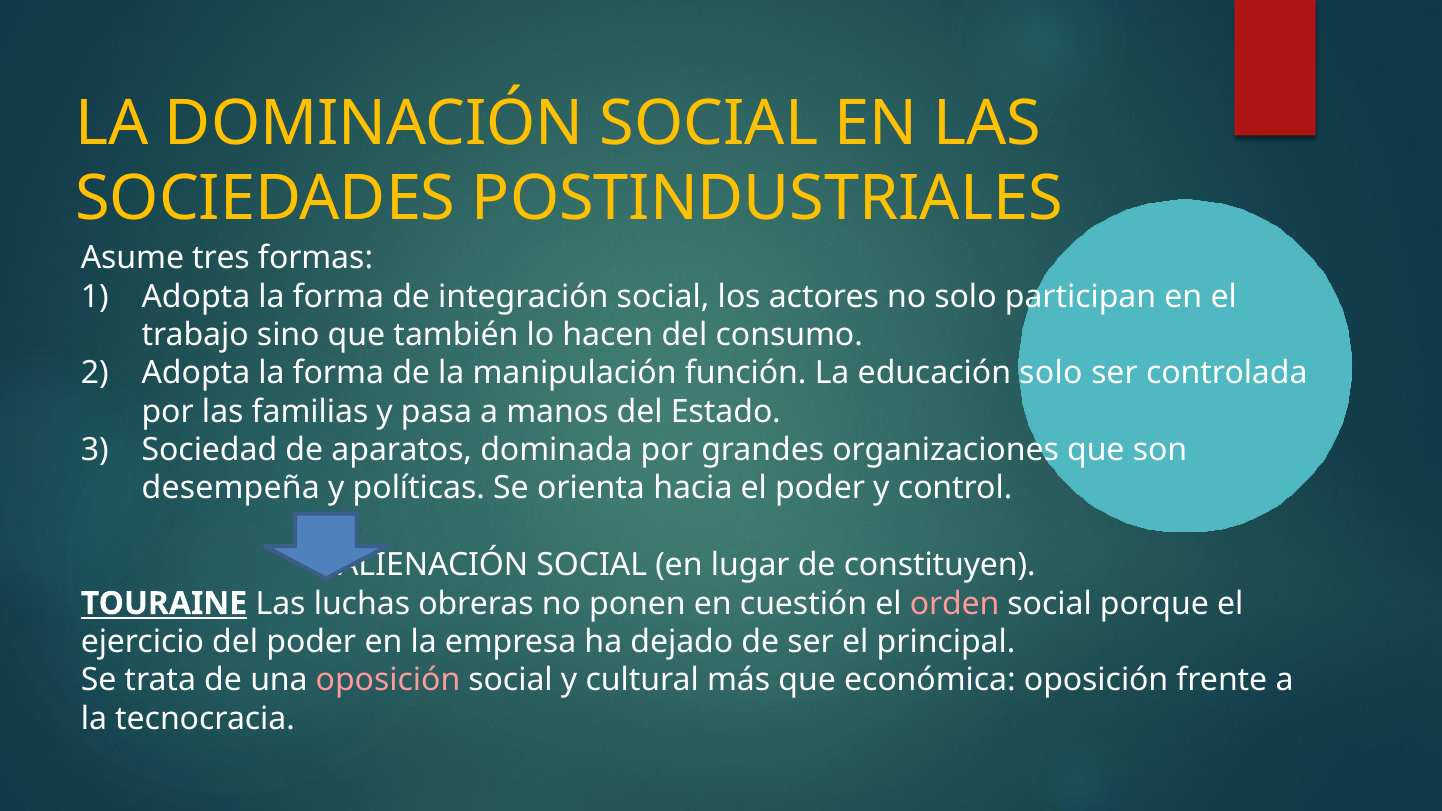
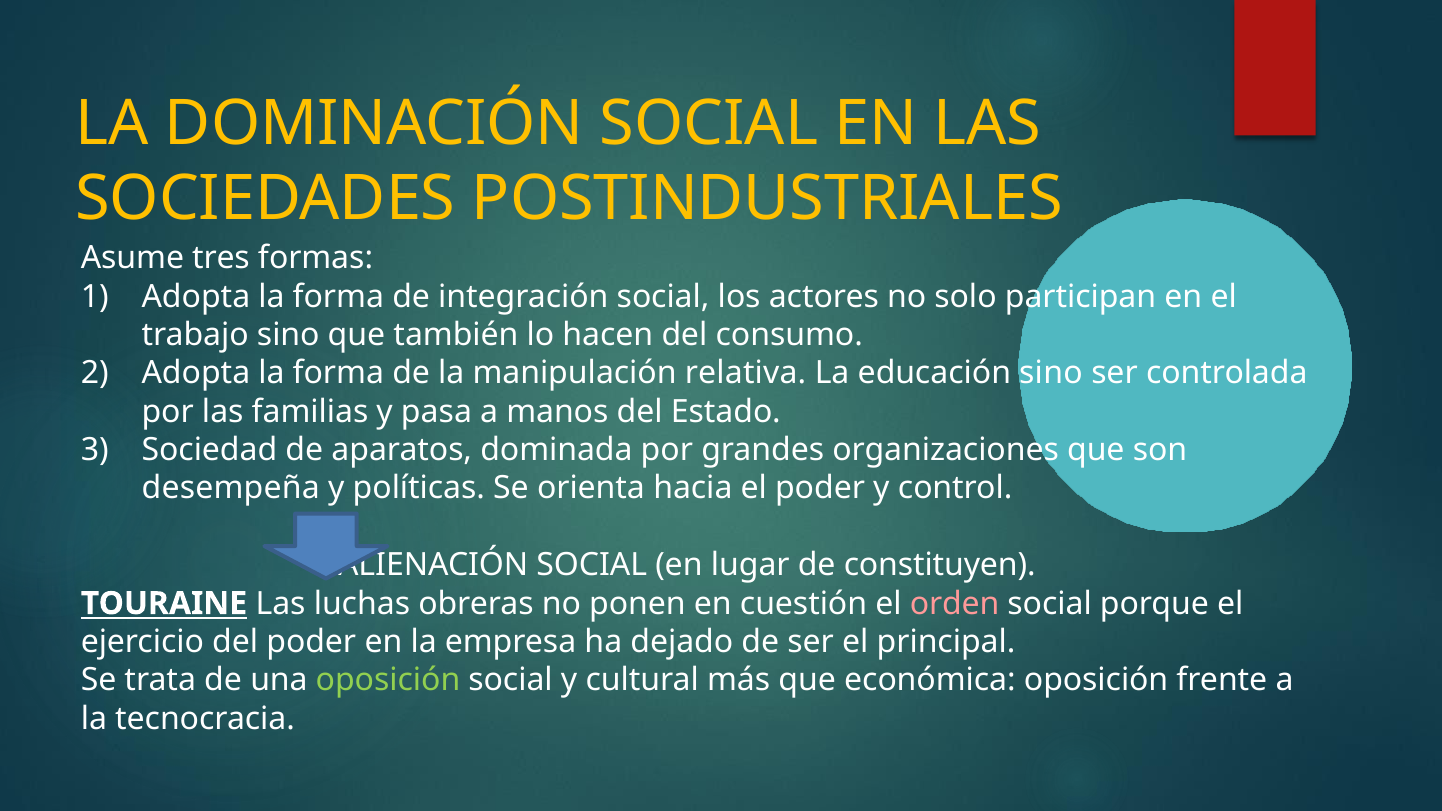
función: función -> relativa
educación solo: solo -> sino
oposición at (388, 680) colour: pink -> light green
